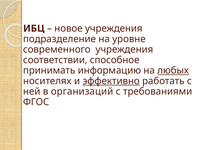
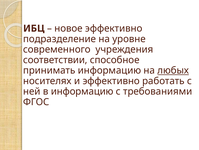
новое учреждения: учреждения -> эффективно
эффективно at (111, 81) underline: present -> none
в организаций: организаций -> информацию
